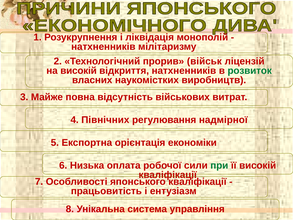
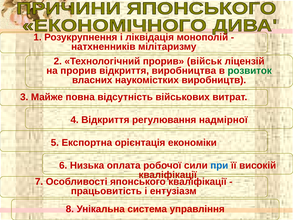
на високій: високій -> прорив
відкриття натхненників: натхненників -> виробництва
4 Північних: Північних -> Відкриття
при colour: green -> blue
